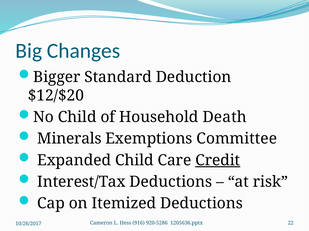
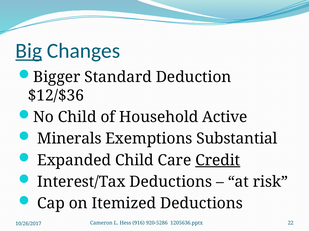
Big underline: none -> present
$12/$20: $12/$20 -> $12/$36
Death: Death -> Active
Committee: Committee -> Substantial
